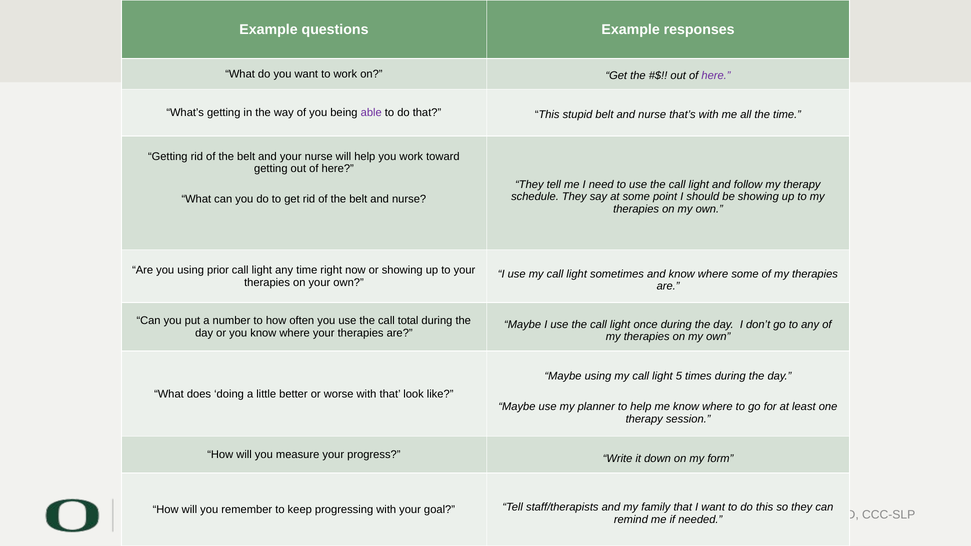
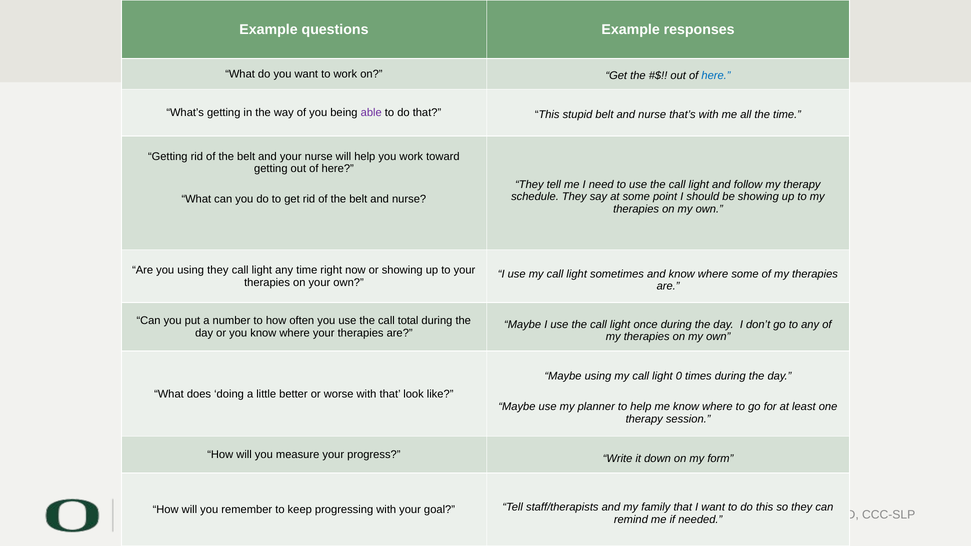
here at (716, 76) colour: purple -> blue
using prior: prior -> they
5: 5 -> 0
